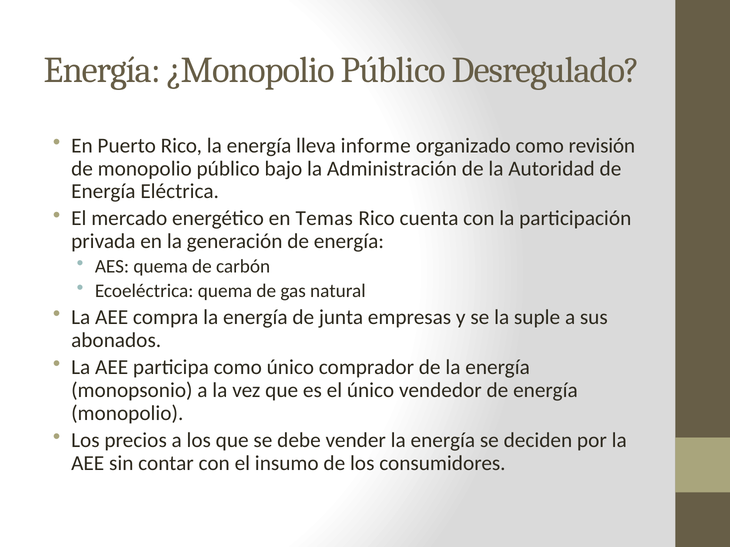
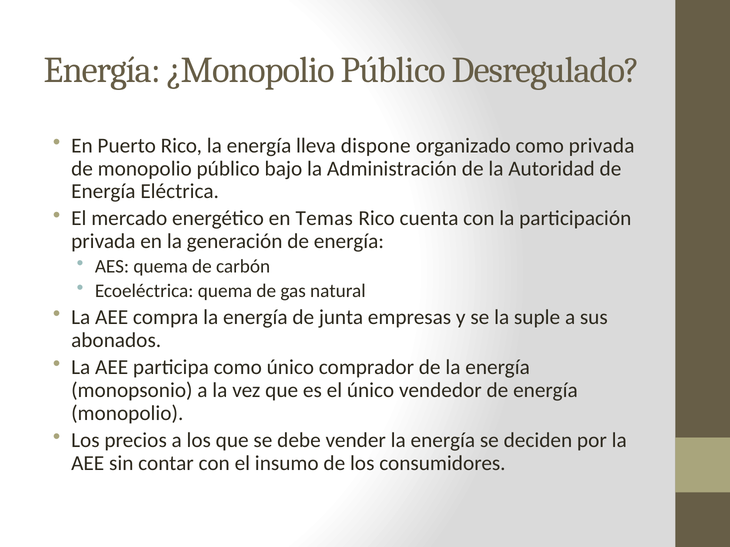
informe: informe -> dispone
como revisión: revisión -> privada
